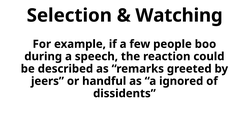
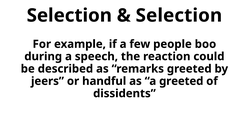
Watching at (179, 15): Watching -> Selection
a ignored: ignored -> greeted
